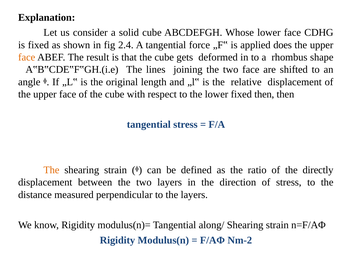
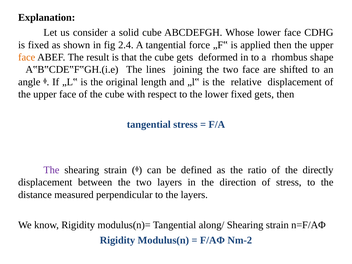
applied does: does -> then
fixed then: then -> gets
The at (51, 170) colour: orange -> purple
